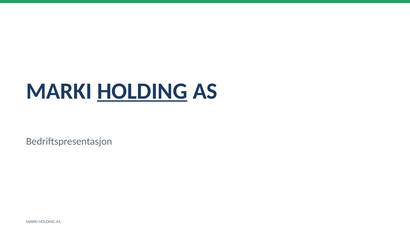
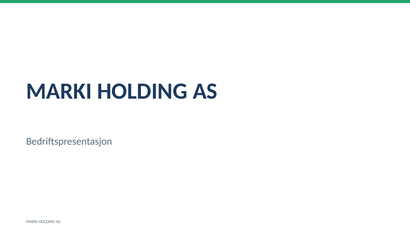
HOLDING at (142, 91) underline: present -> none
